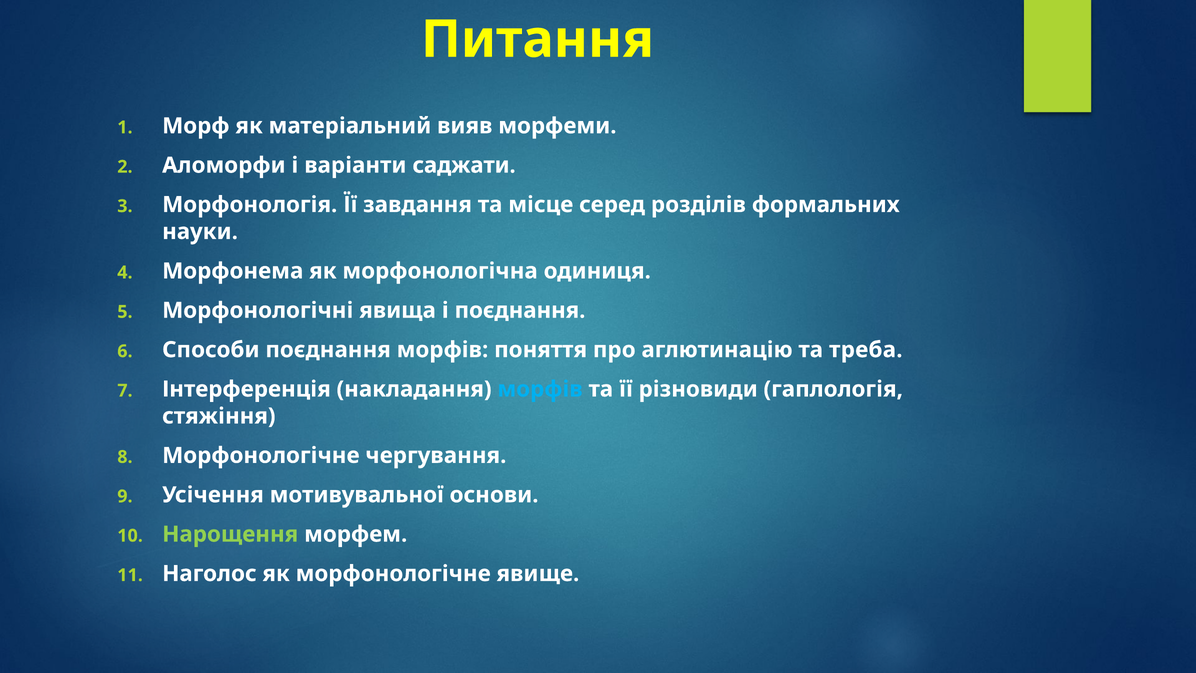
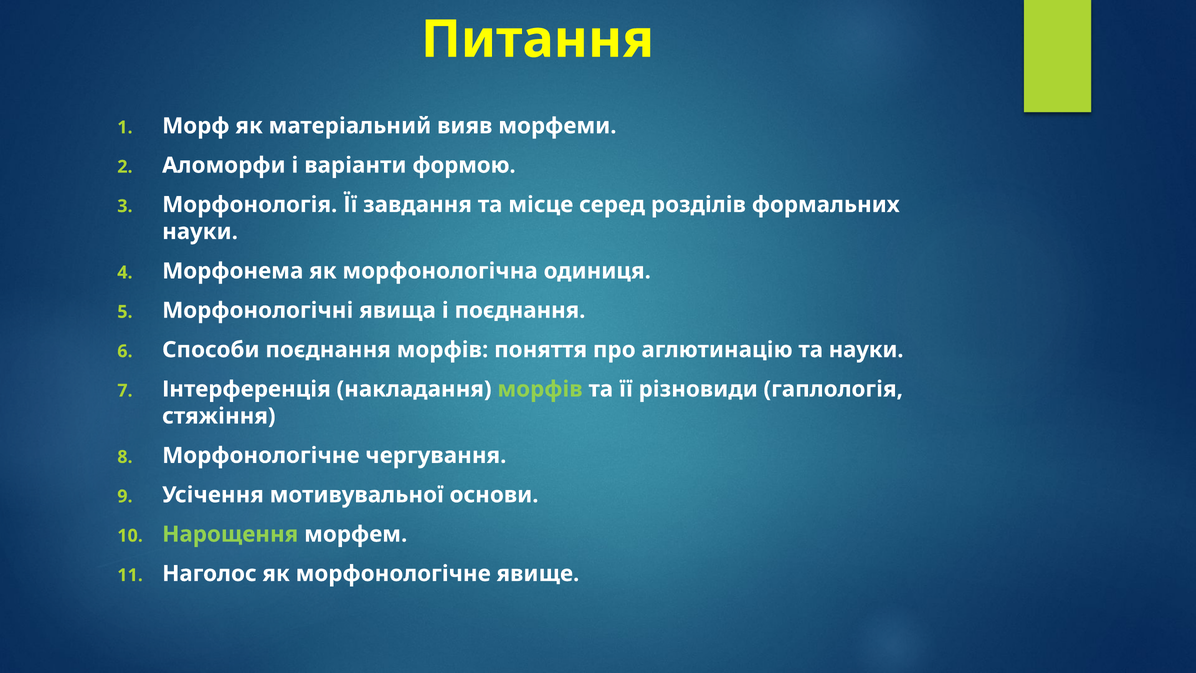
саджати: саджати -> формою
та треба: треба -> науки
морфів at (540, 389) colour: light blue -> light green
